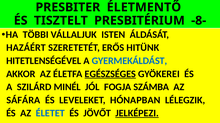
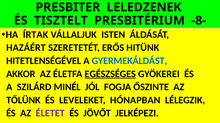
ÉLETMENTŐ: ÉLETMENTŐ -> LELEDZENEK
TÖBBI: TÖBBI -> ÍRTAK
SZÁMBA: SZÁMBA -> ŐSZINTE
SÁFÁRA: SÁFÁRA -> TŐLÜNK
ÉLETET colour: blue -> purple
JELKÉPEZI underline: present -> none
